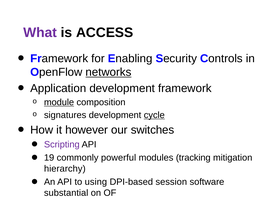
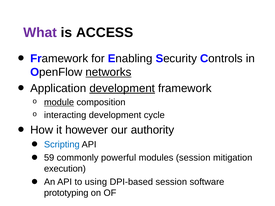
development at (122, 88) underline: none -> present
signatures: signatures -> interacting
cycle underline: present -> none
switches: switches -> authority
Scripting colour: purple -> blue
19: 19 -> 59
modules tracking: tracking -> session
hierarchy: hierarchy -> execution
substantial: substantial -> prototyping
